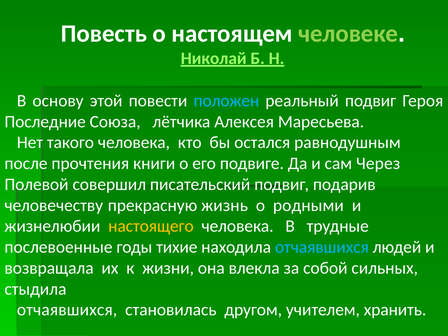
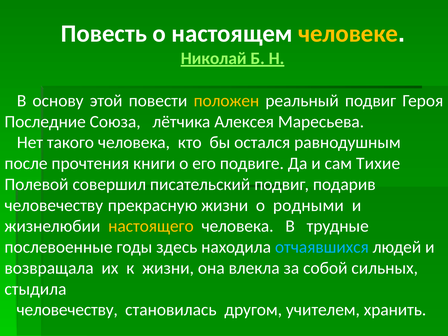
человеке colour: light green -> yellow
положен colour: light blue -> yellow
Через: Через -> Тихие
прекрасную жизнь: жизнь -> жизни
тихие: тихие -> здесь
отчаявшихся at (67, 310): отчаявшихся -> человечеству
